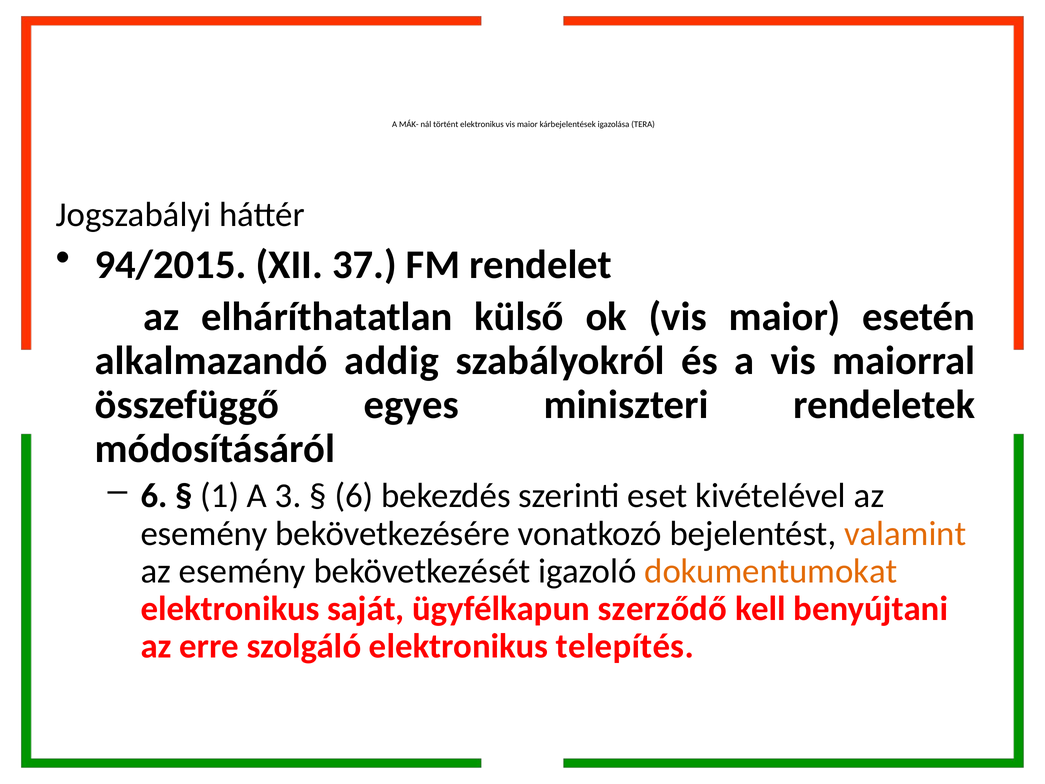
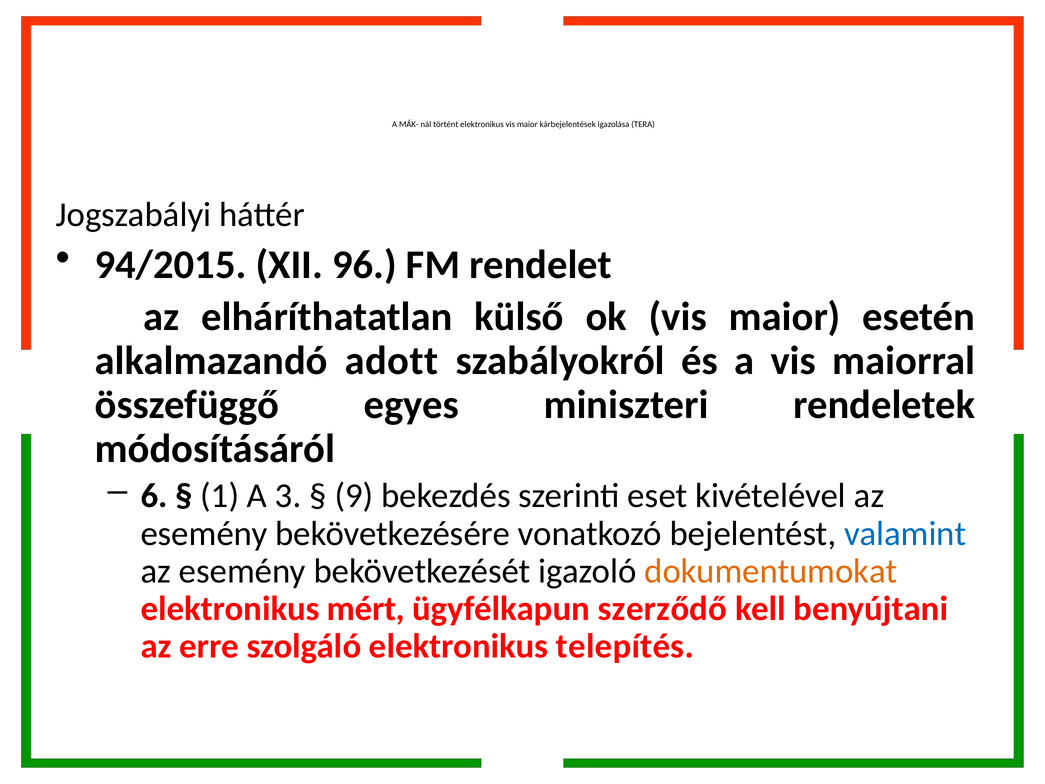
37: 37 -> 96
addig: addig -> adott
6 at (354, 496): 6 -> 9
valamint colour: orange -> blue
saját: saját -> mért
